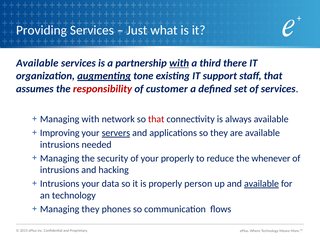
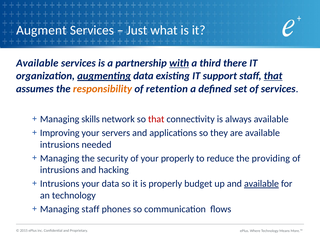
Providing: Providing -> Augment
augmenting tone: tone -> data
that at (273, 76) underline: none -> present
responsibility colour: red -> orange
customer: customer -> retention
Managing with: with -> skills
servers underline: present -> none
whenever: whenever -> providing
person: person -> budget
Managing they: they -> staff
